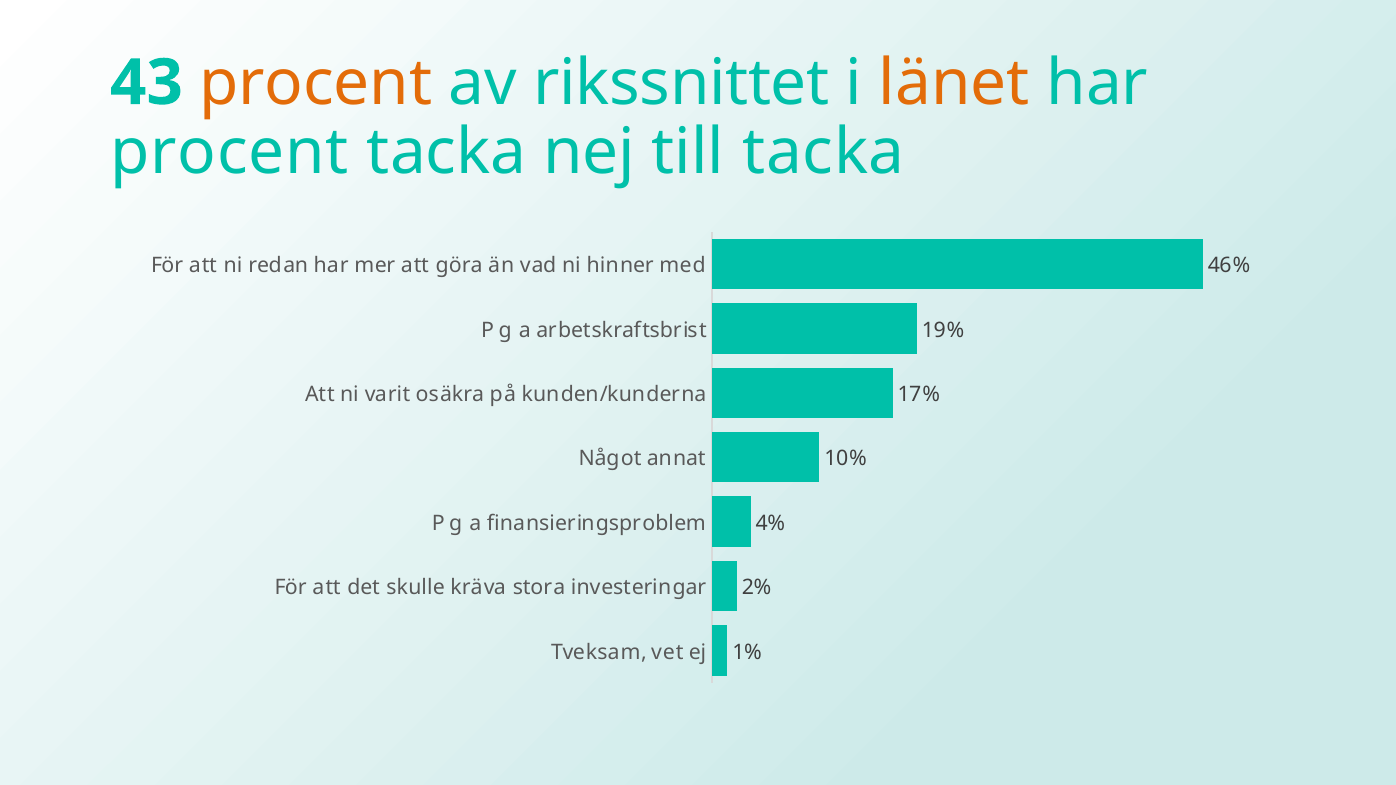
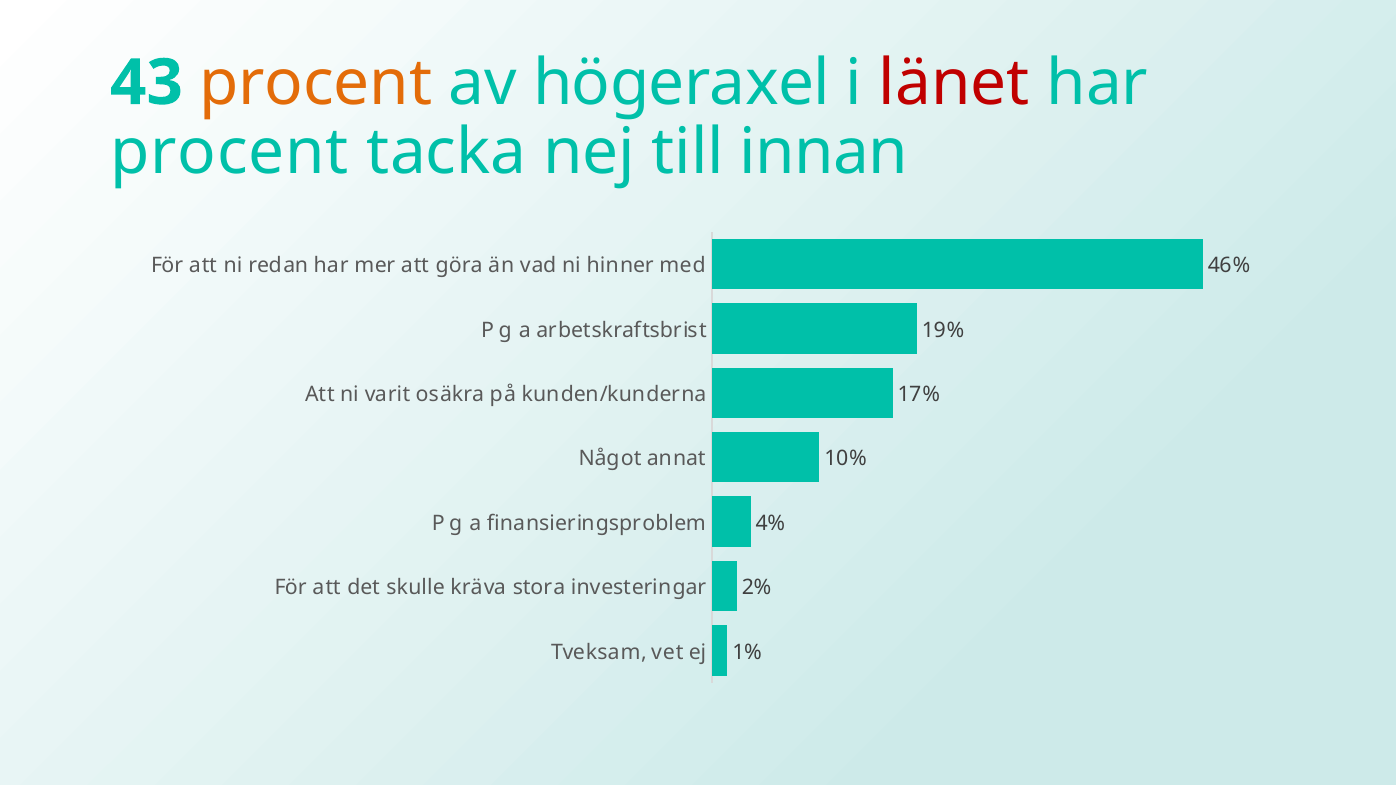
rikssnittet: rikssnittet -> högeraxel
länet colour: orange -> red
till tacka: tacka -> innan
